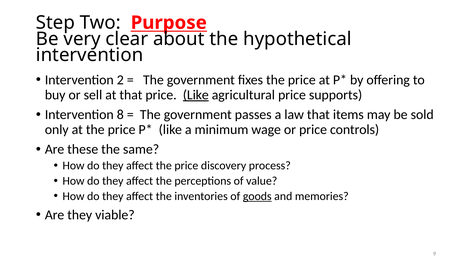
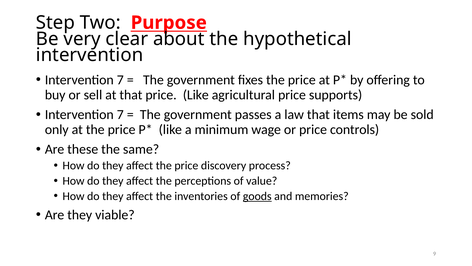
2 at (120, 80): 2 -> 7
Like at (196, 95) underline: present -> none
8 at (120, 114): 8 -> 7
